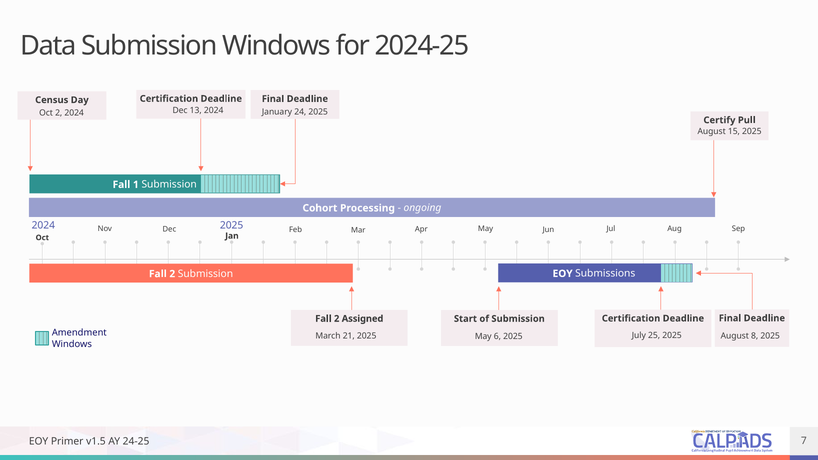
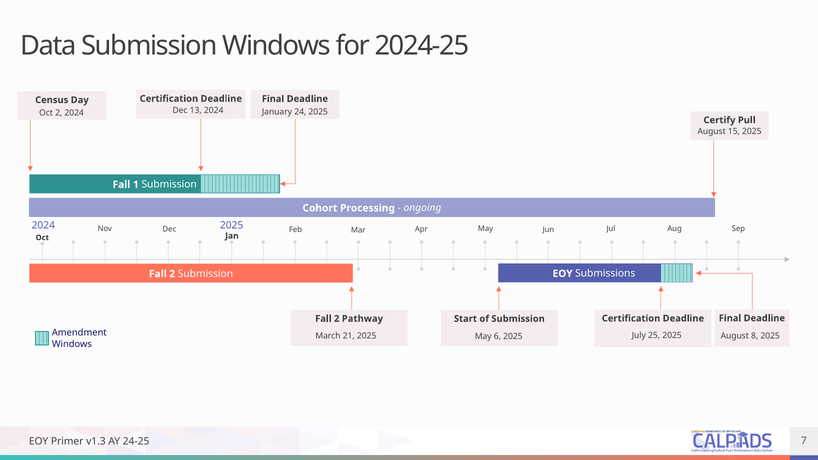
Assigned: Assigned -> Pathway
v1.5: v1.5 -> v1.3
